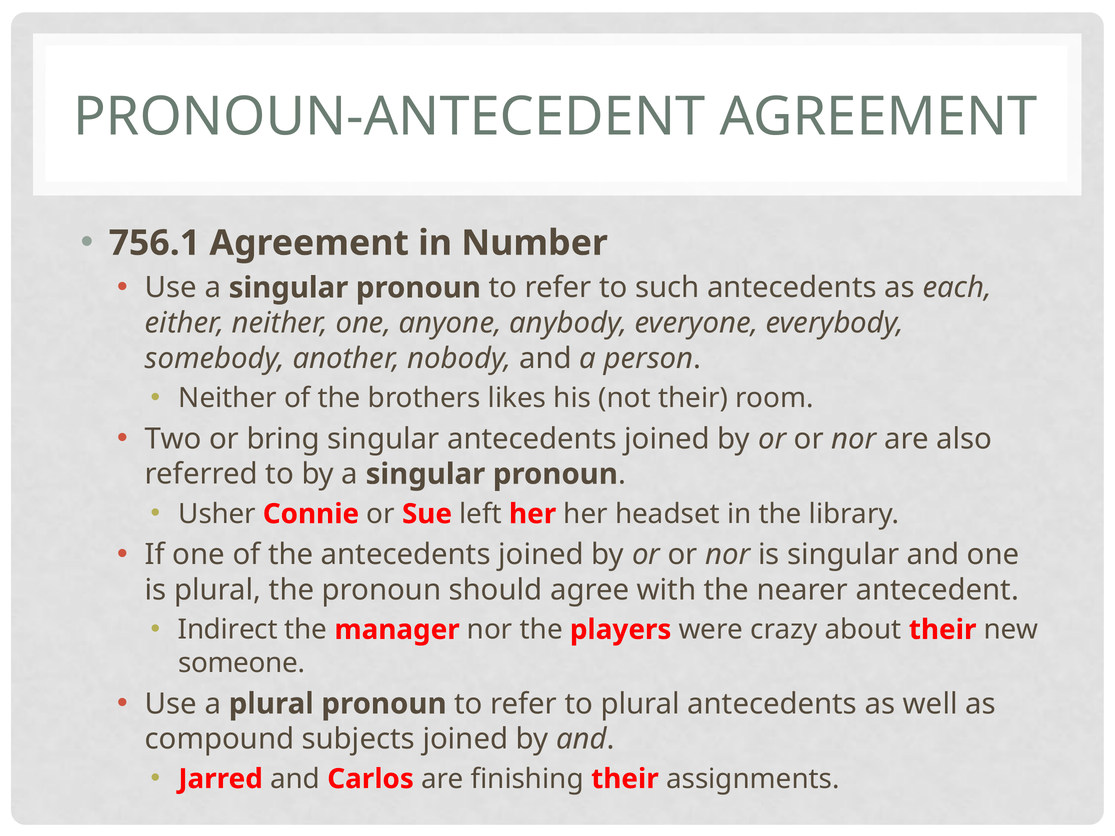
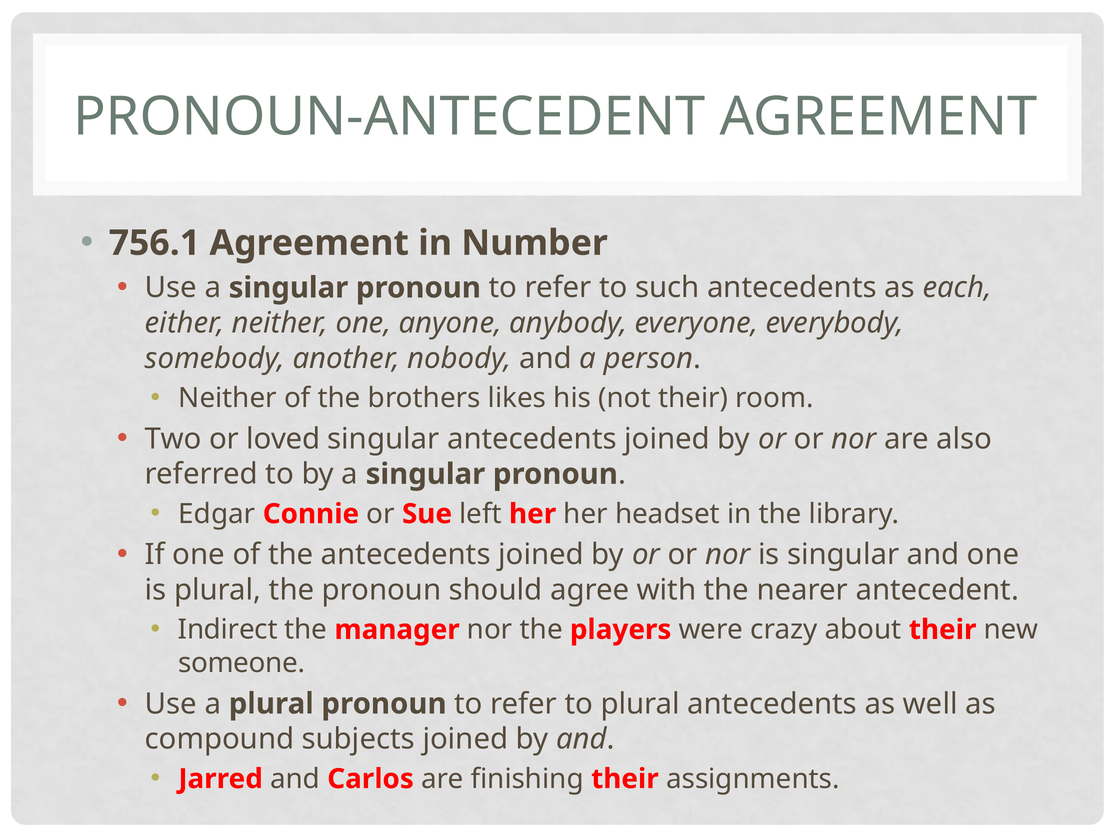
bring: bring -> loved
Usher: Usher -> Edgar
